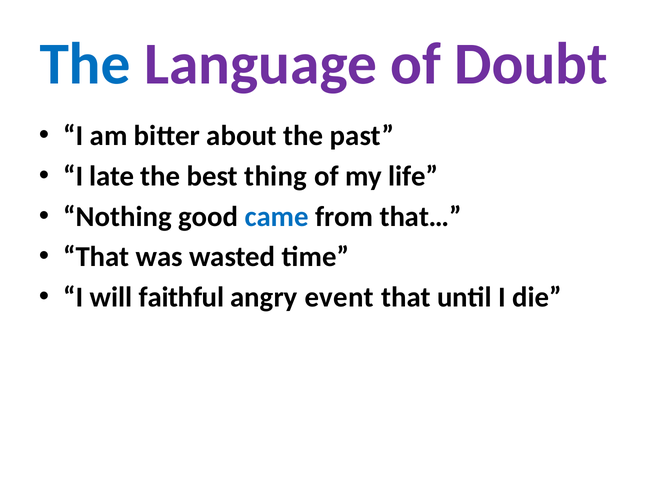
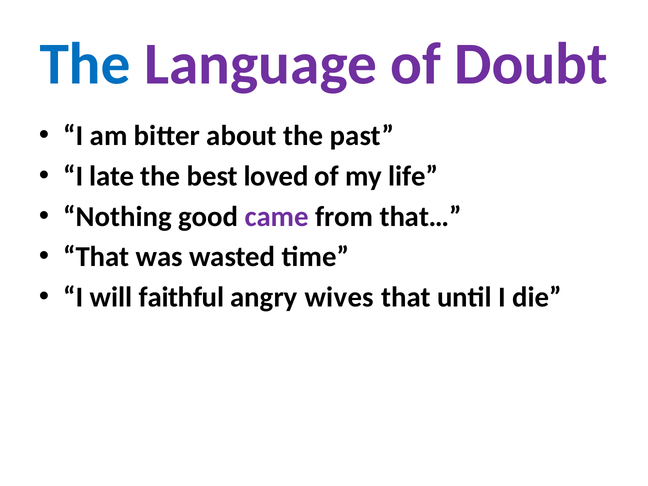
thing: thing -> loved
came colour: blue -> purple
event: event -> wives
